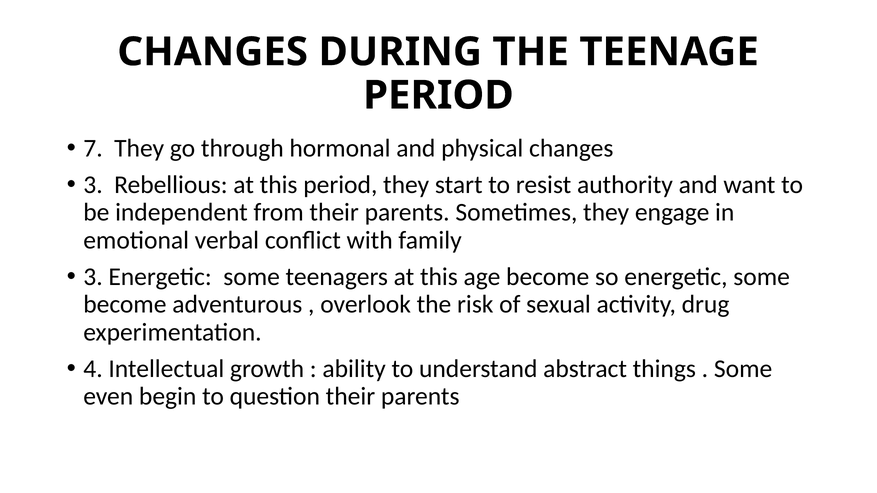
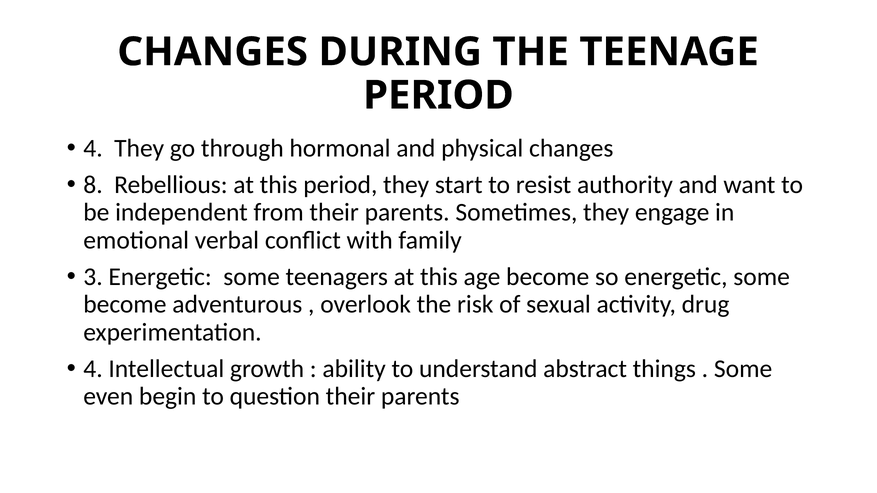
7 at (93, 148): 7 -> 4
3 at (93, 185): 3 -> 8
